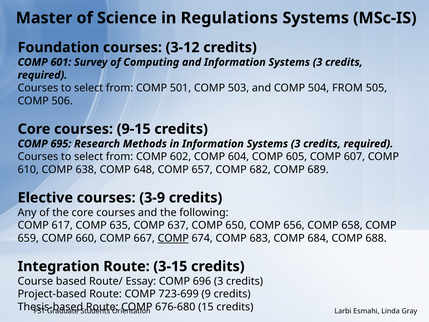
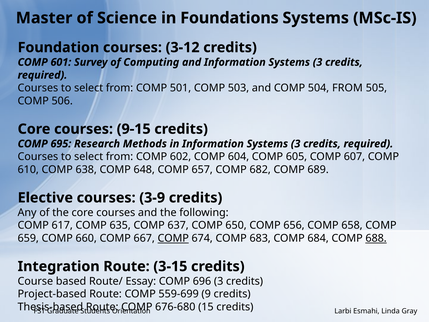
Regulations: Regulations -> Foundations
688 underline: none -> present
723-699: 723-699 -> 559-699
